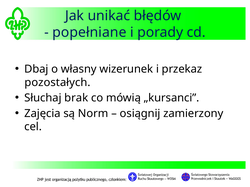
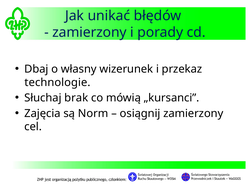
popełniane at (89, 32): popełniane -> zamierzony
pozostałych: pozostałych -> technologie
